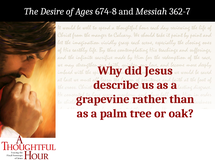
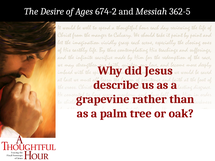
674-8: 674-8 -> 674-2
362-7: 362-7 -> 362-5
